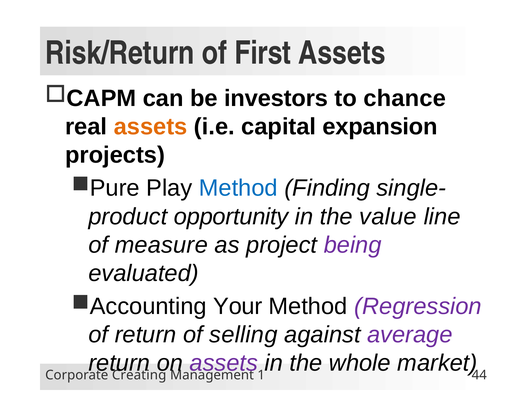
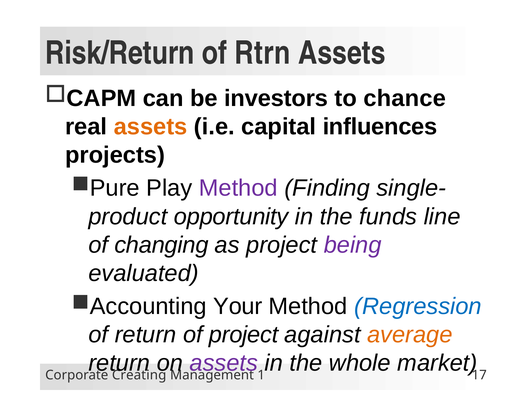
First: First -> Rtrn
expansion: expansion -> influences
Method at (238, 188) colour: blue -> purple
value: value -> funds
measure: measure -> changing
Regression colour: purple -> blue
of selling: selling -> project
average colour: purple -> orange
44: 44 -> 17
